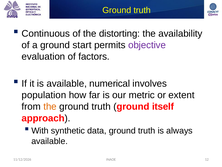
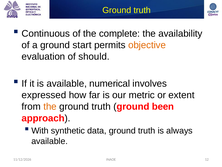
distorting: distorting -> complete
objective colour: purple -> orange
factors: factors -> should
population: population -> expressed
itself: itself -> been
